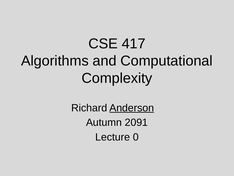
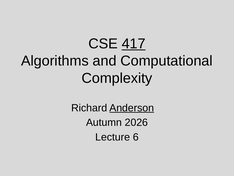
417 underline: none -> present
2091: 2091 -> 2026
0: 0 -> 6
